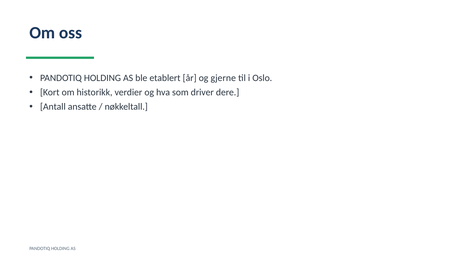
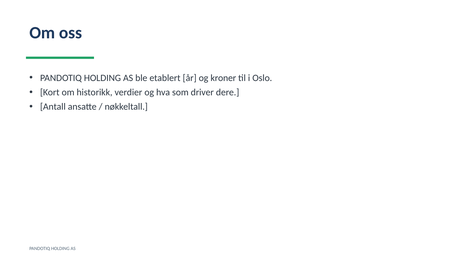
gjerne: gjerne -> kroner
